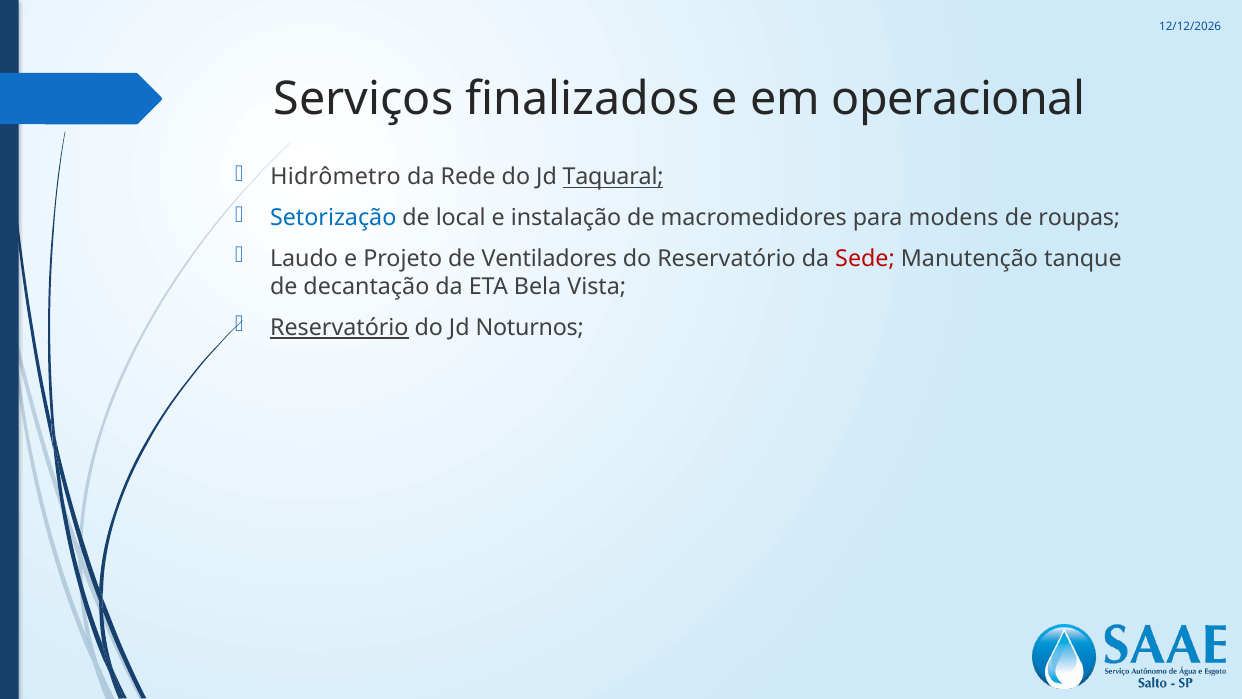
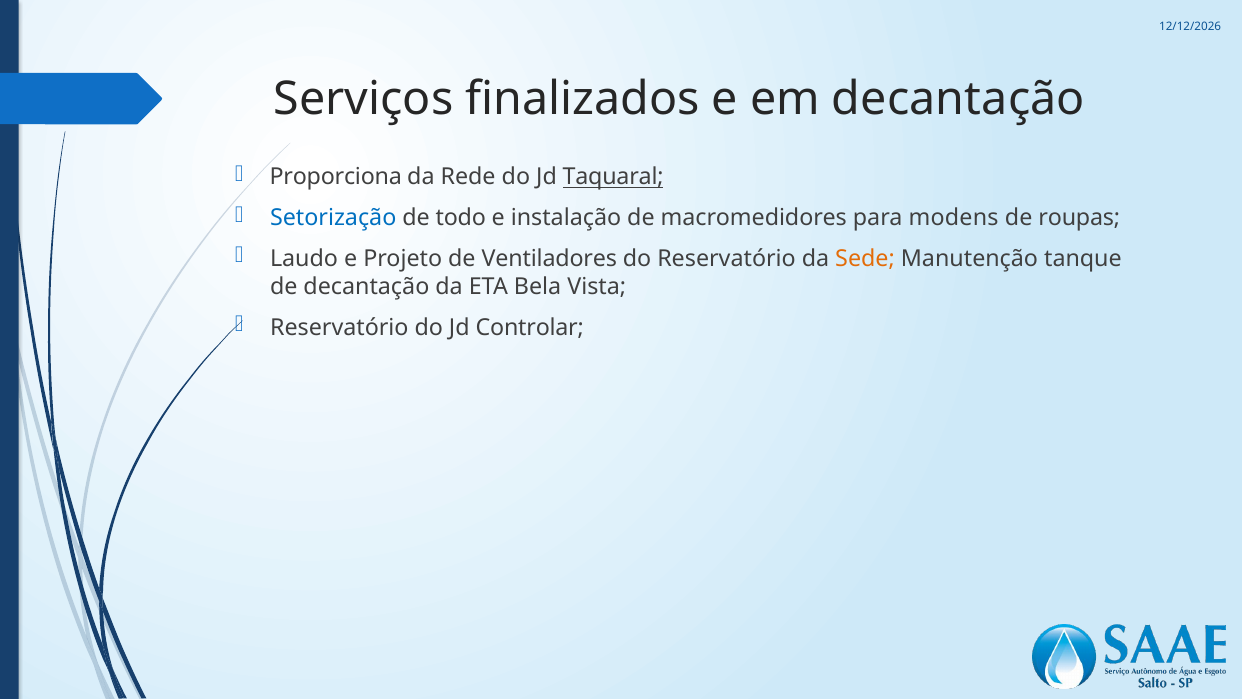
em operacional: operacional -> decantação
Hidrômetro: Hidrômetro -> Proporciona
local: local -> todo
Sede colour: red -> orange
Reservatório at (339, 328) underline: present -> none
Noturnos: Noturnos -> Controlar
